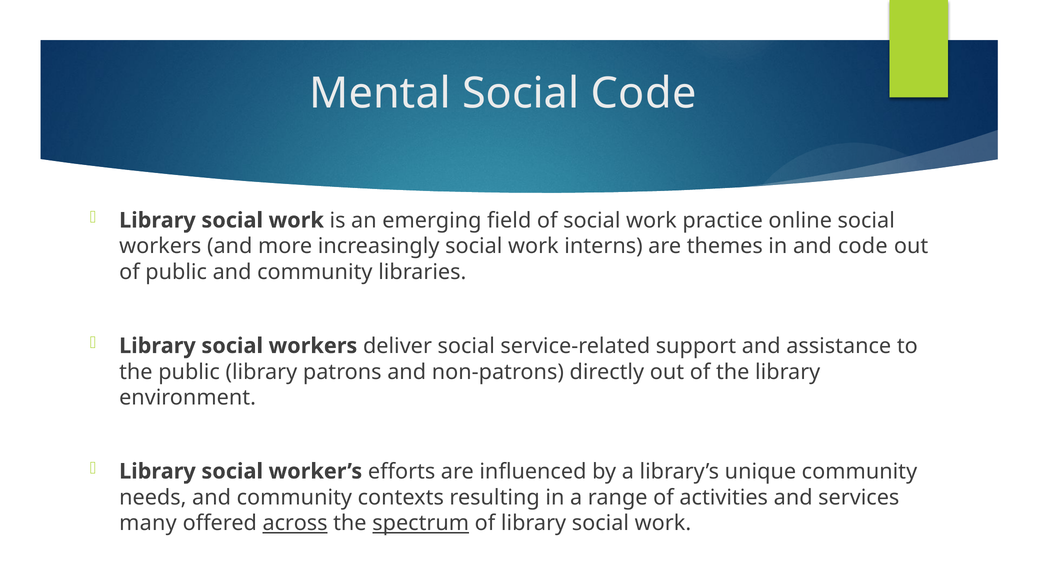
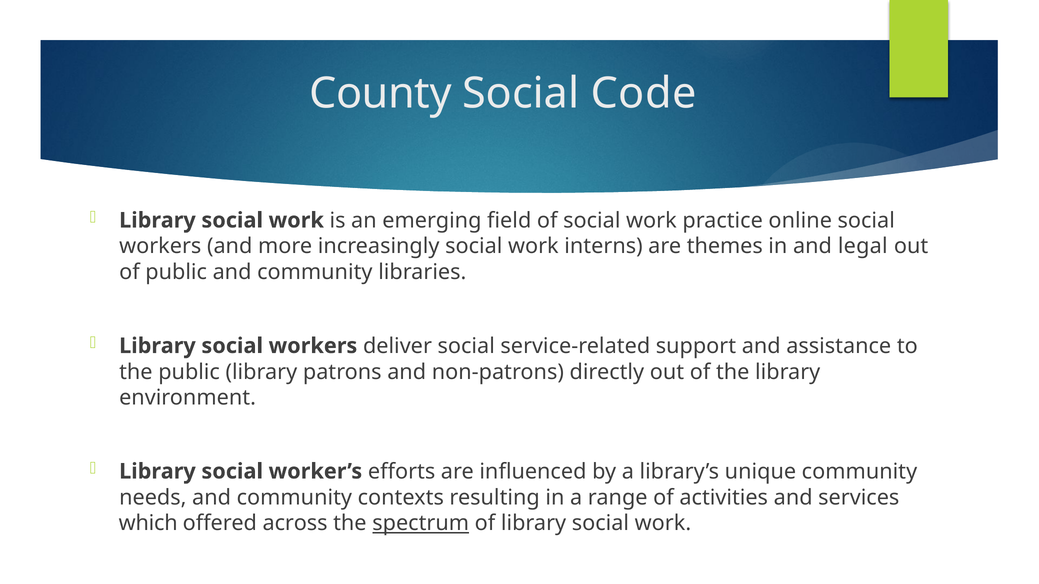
Mental: Mental -> County
and code: code -> legal
many: many -> which
across underline: present -> none
